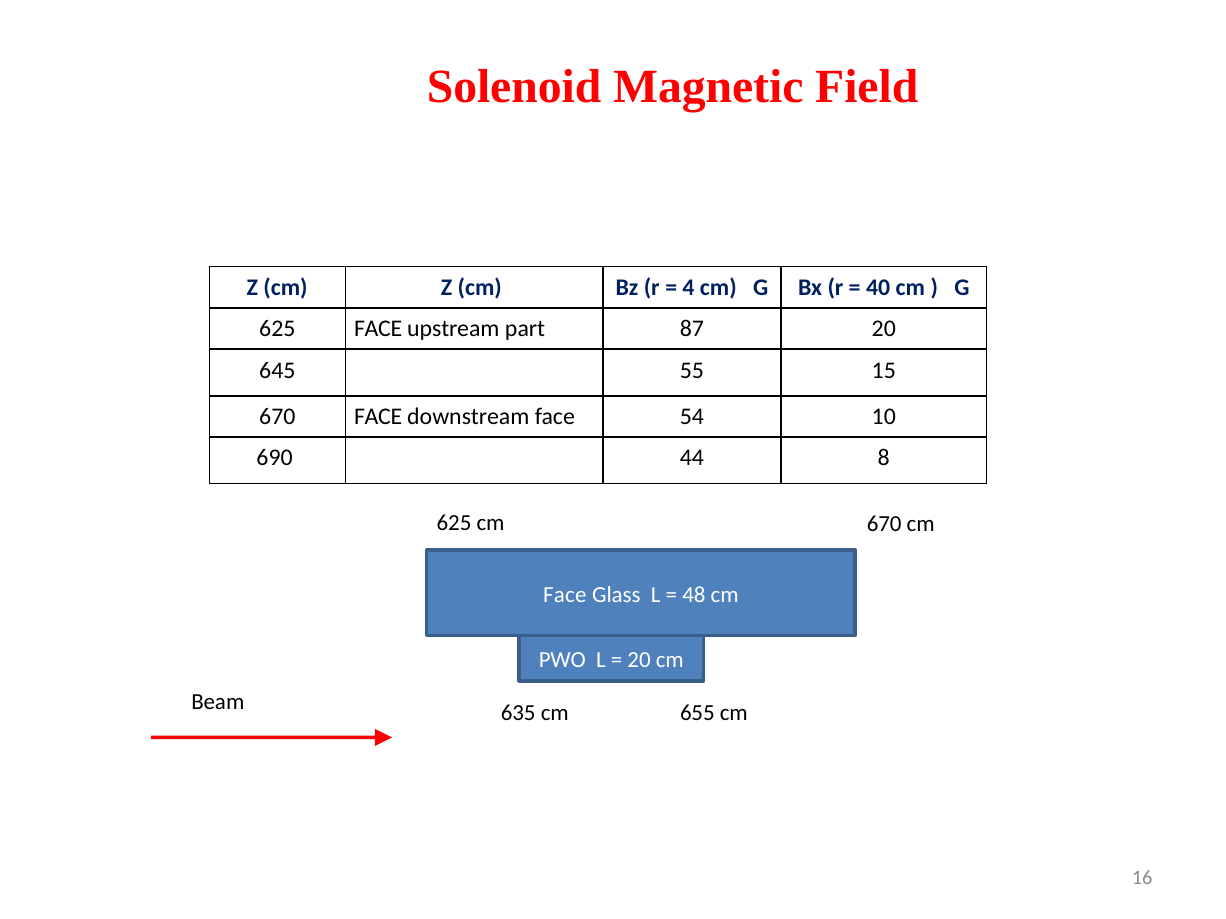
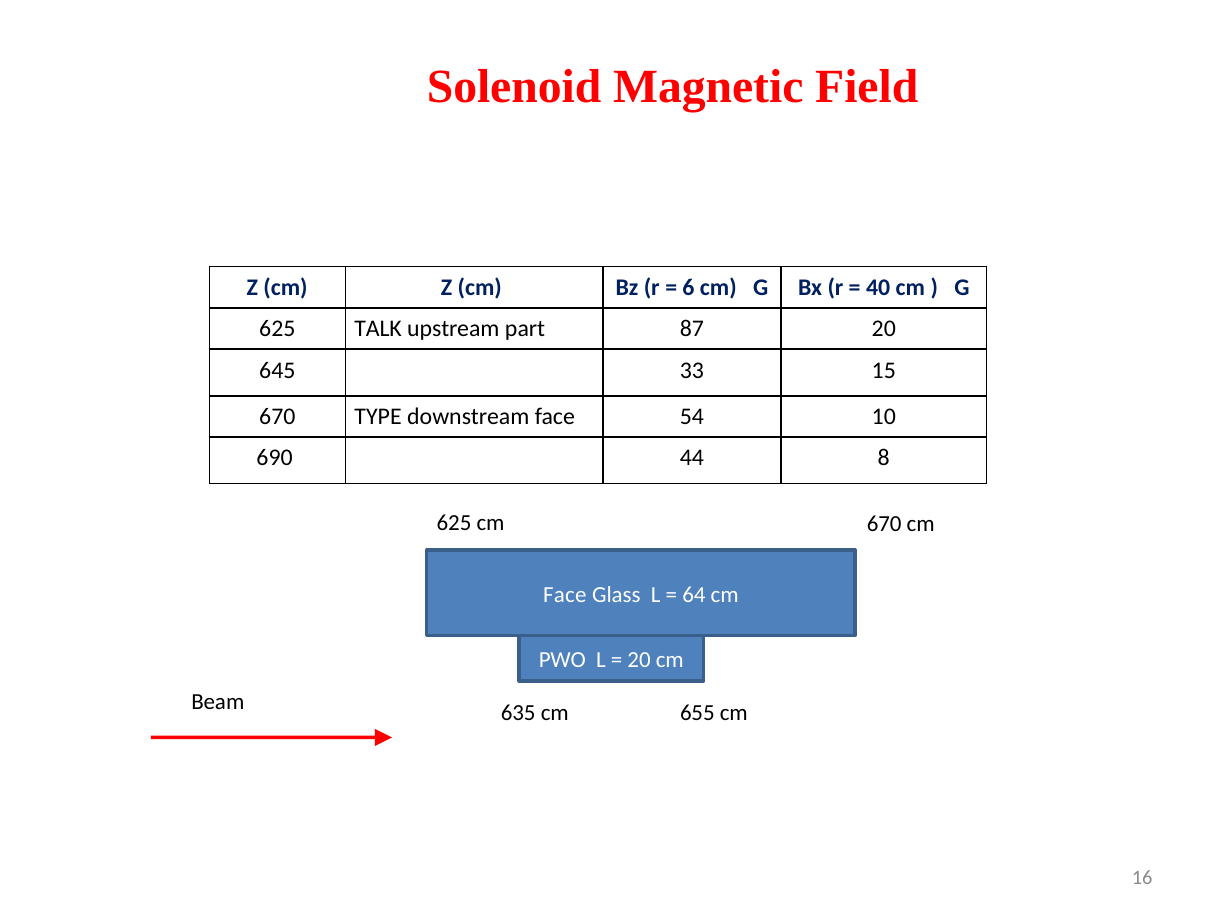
4: 4 -> 6
625 FACE: FACE -> TALK
55: 55 -> 33
670 FACE: FACE -> TYPE
48: 48 -> 64
